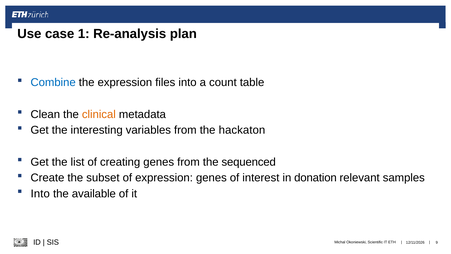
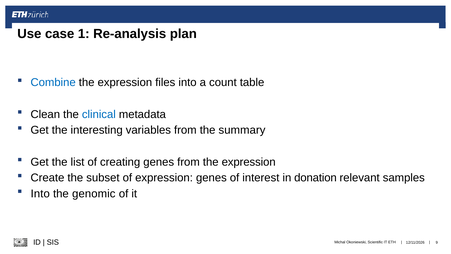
clinical colour: orange -> blue
hackaton: hackaton -> summary
from the sequenced: sequenced -> expression
available: available -> genomic
